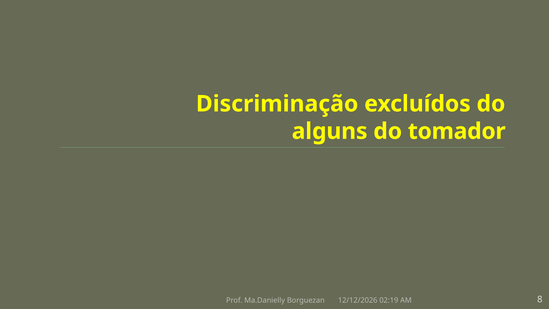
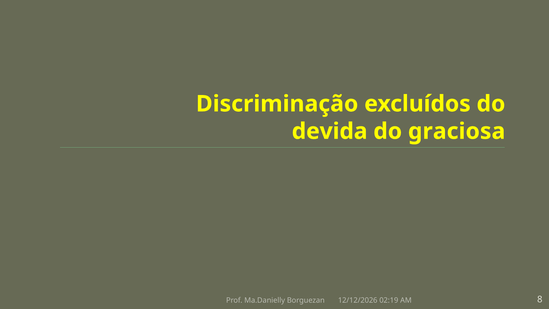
alguns: alguns -> devida
tomador: tomador -> graciosa
